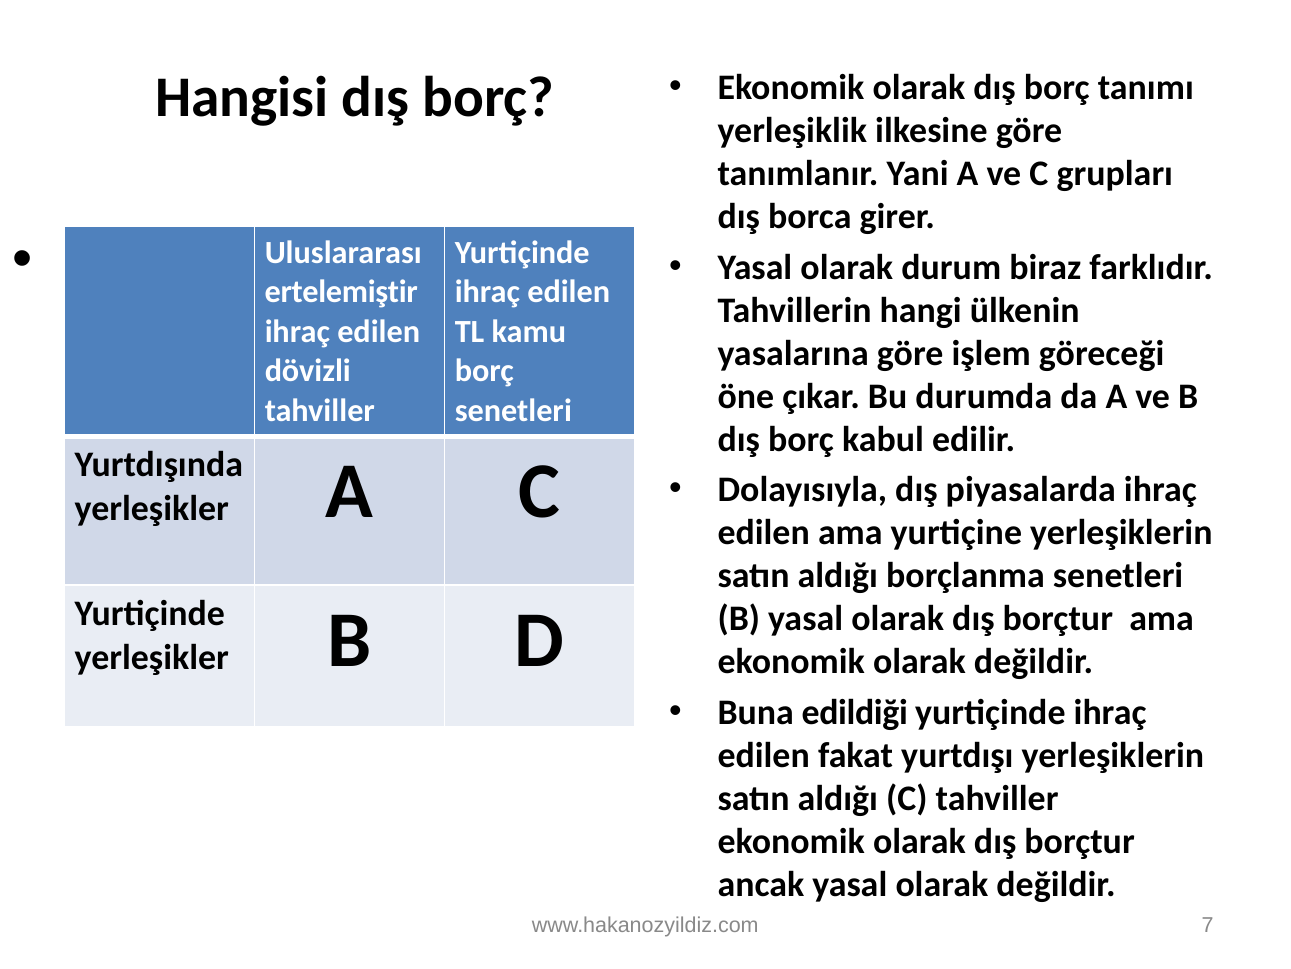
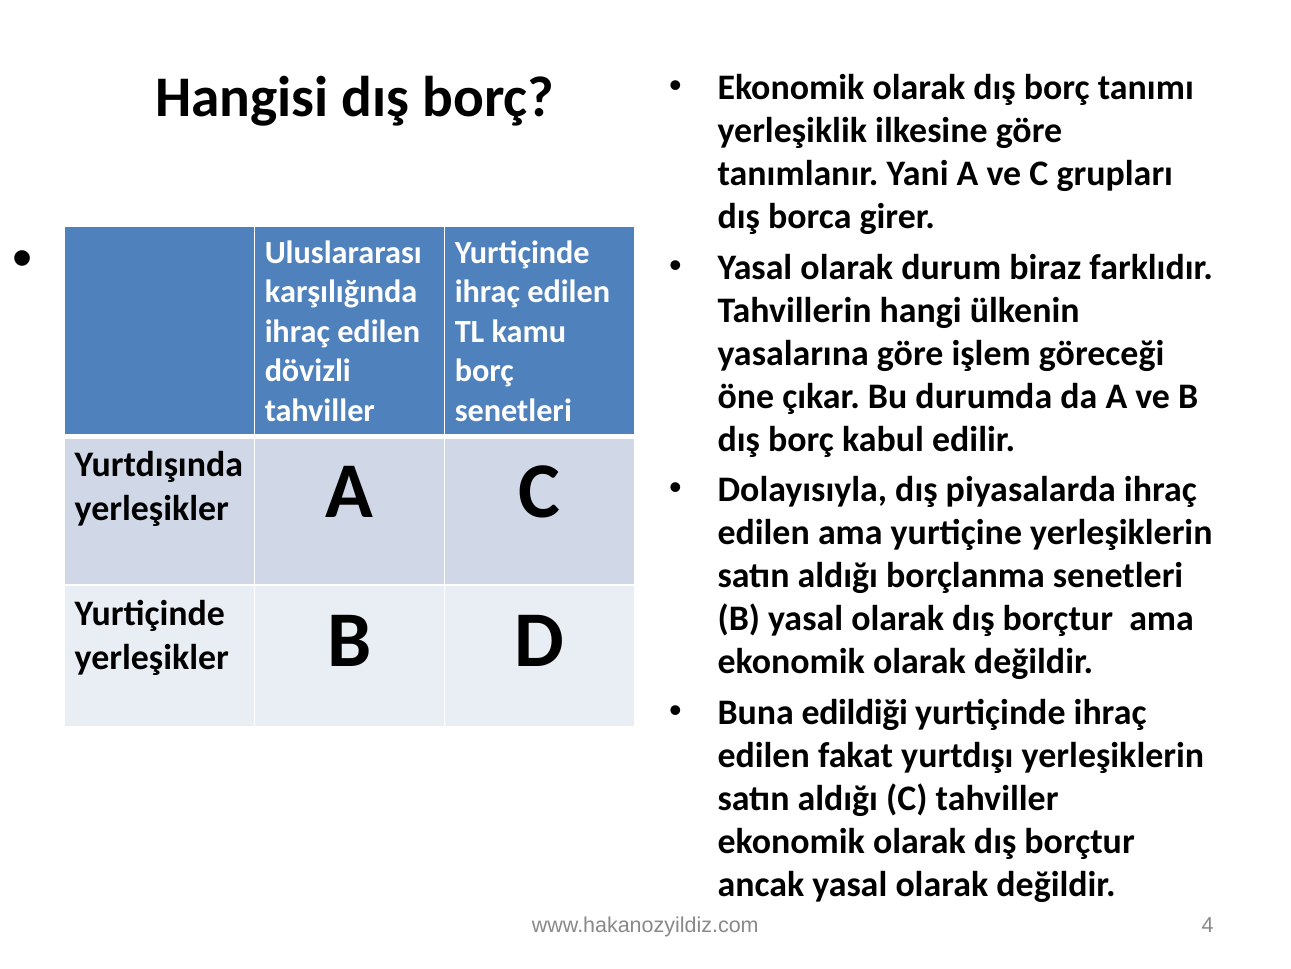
ertelemiştir: ertelemiştir -> karşılığında
7: 7 -> 4
